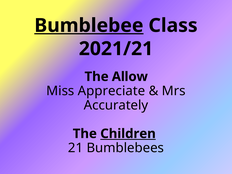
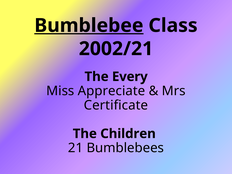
2021/21: 2021/21 -> 2002/21
Allow: Allow -> Every
Accurately: Accurately -> Certificate
Children underline: present -> none
